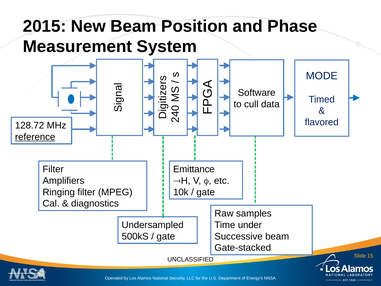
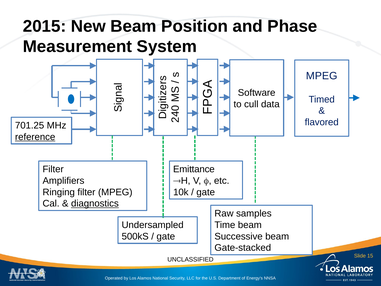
MODE at (322, 76): MODE -> MPEG
128.72: 128.72 -> 701.25
diagnostics underline: none -> present
Time under: under -> beam
